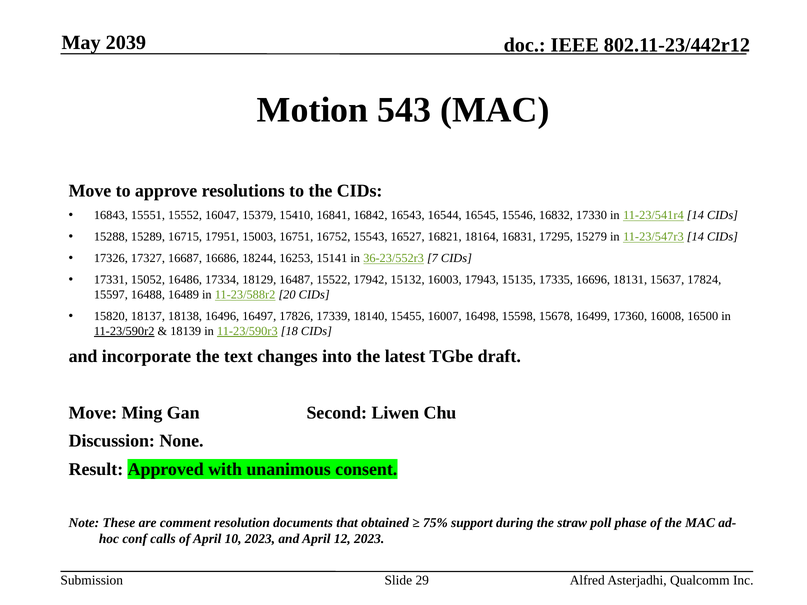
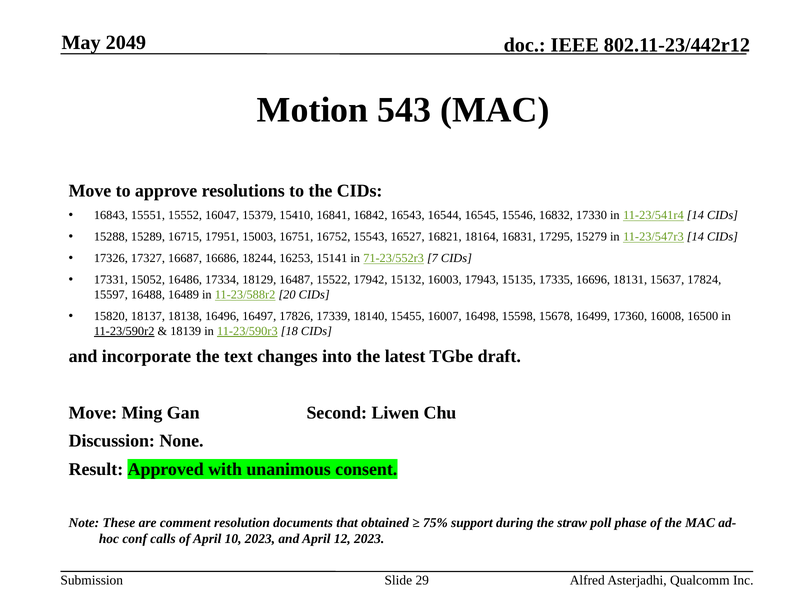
2039: 2039 -> 2049
36-23/552r3: 36-23/552r3 -> 71-23/552r3
